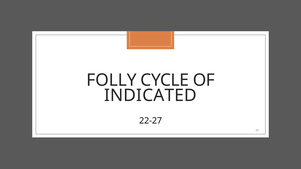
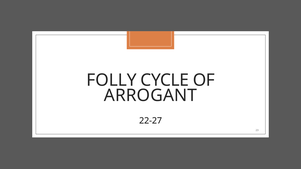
INDICATED: INDICATED -> ARROGANT
